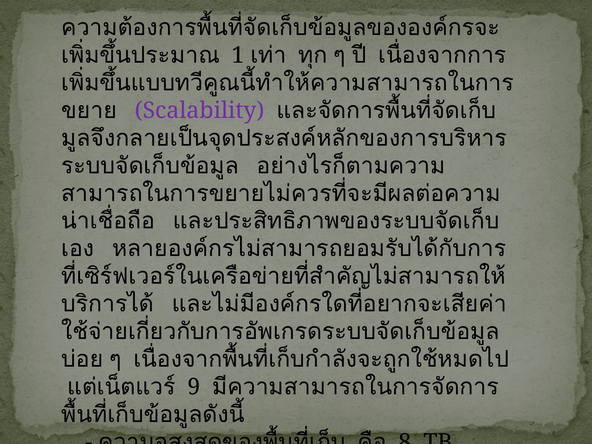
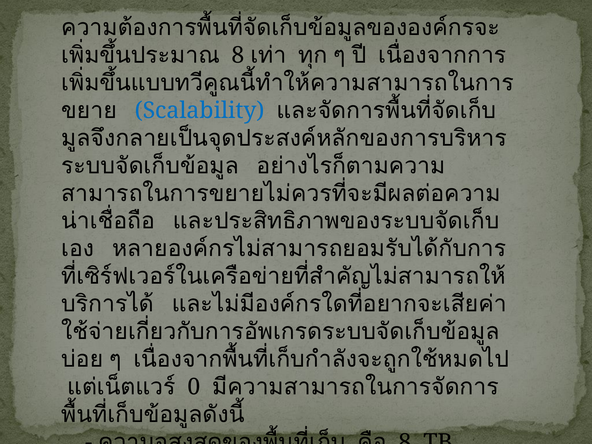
1 at (238, 55): 1 -> 8
Scalability colour: purple -> blue
9: 9 -> 0
